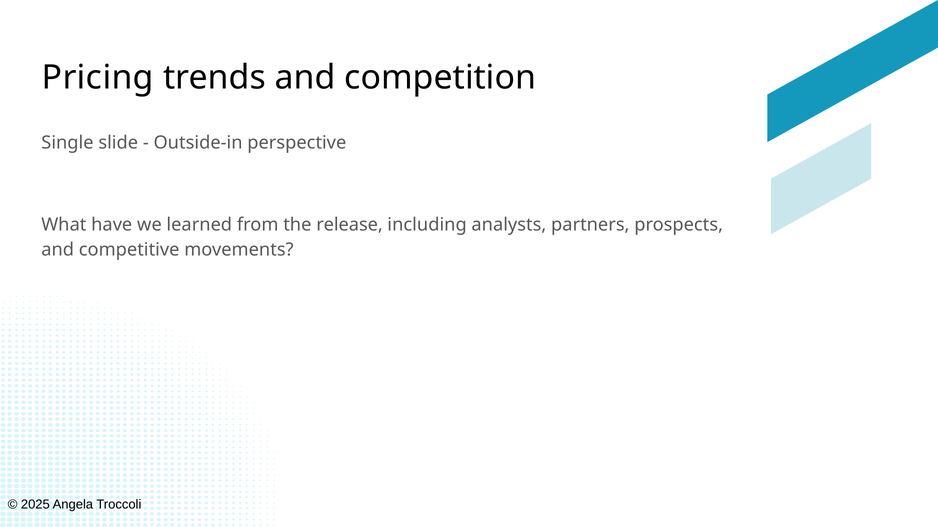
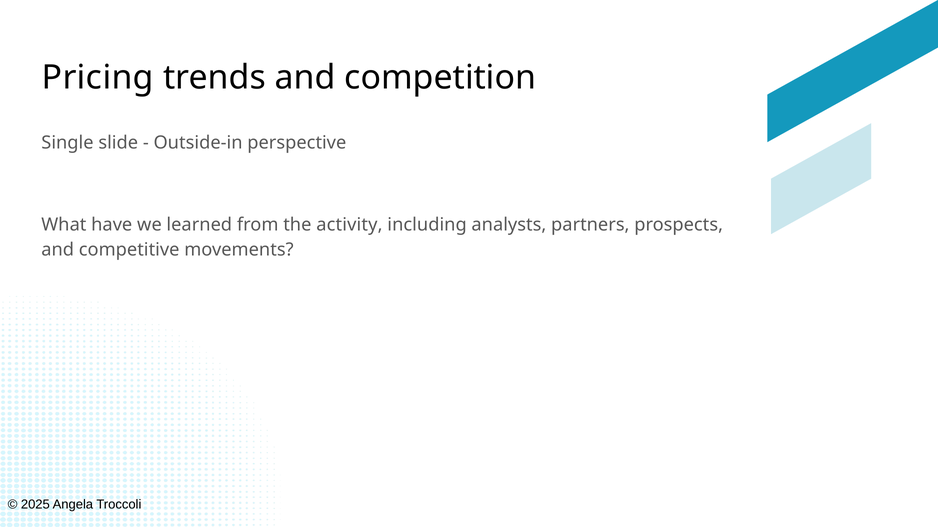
release: release -> activity
